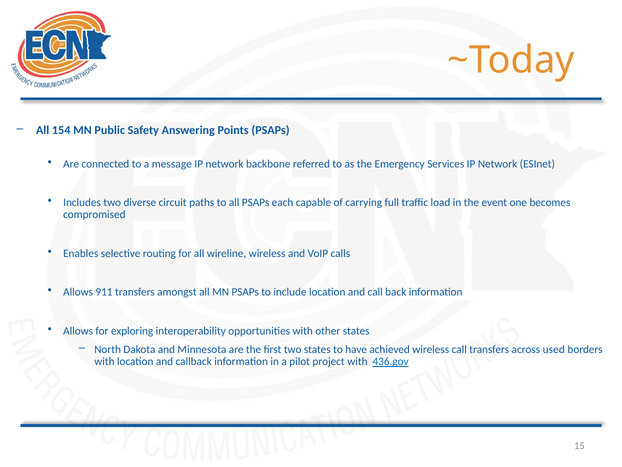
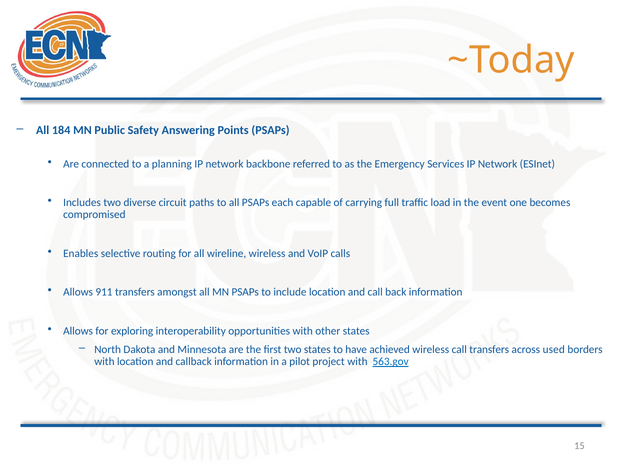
154: 154 -> 184
message: message -> planning
436.gov: 436.gov -> 563.gov
